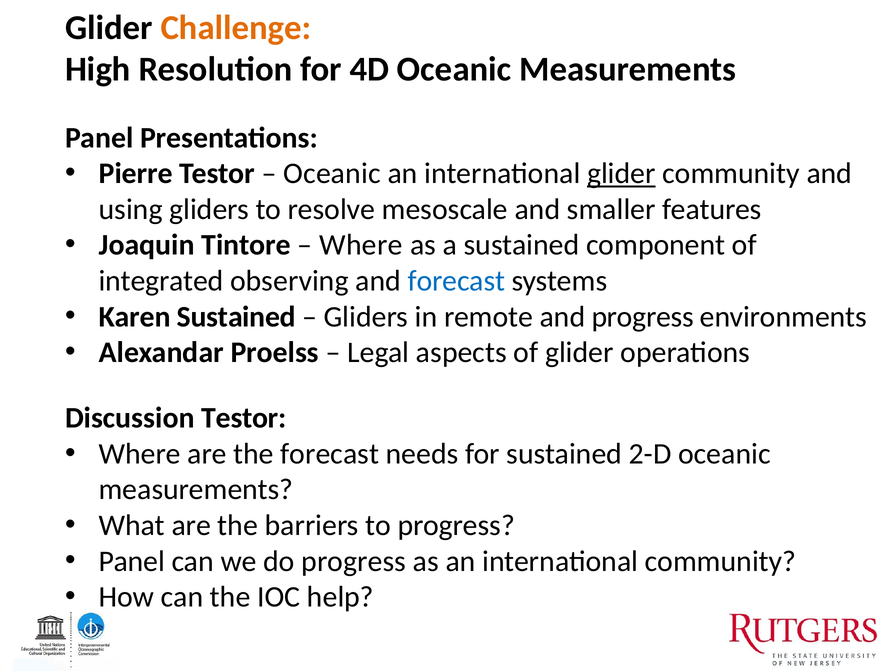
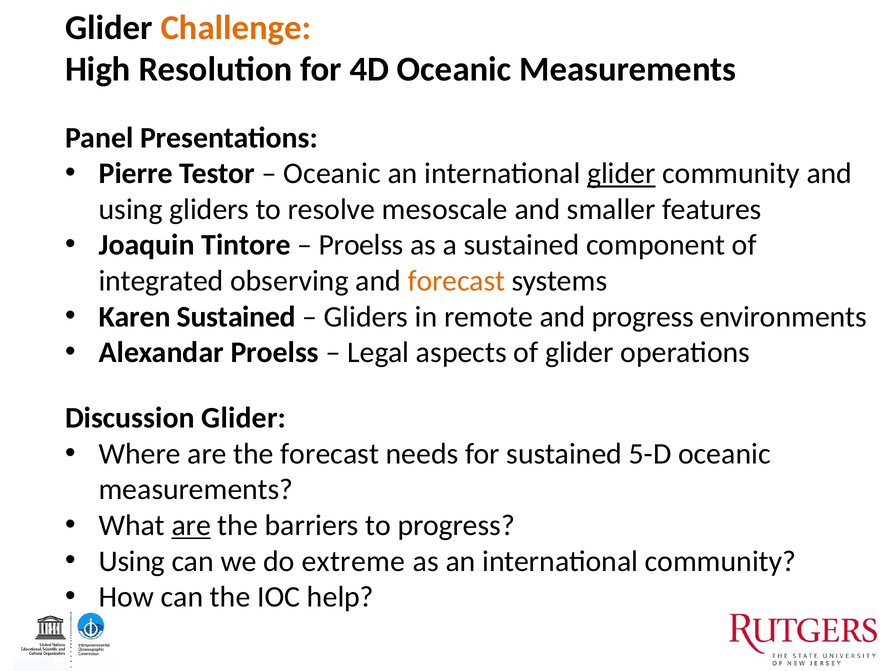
Where at (361, 245): Where -> Proelss
forecast at (456, 281) colour: blue -> orange
Discussion Testor: Testor -> Glider
2-D: 2-D -> 5-D
are at (191, 526) underline: none -> present
Panel at (132, 561): Panel -> Using
do progress: progress -> extreme
